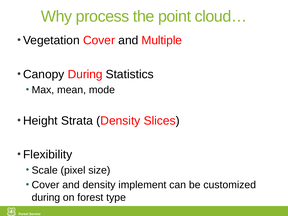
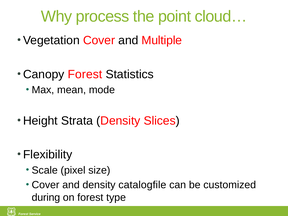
Canopy During: During -> Forest
implement: implement -> catalogfile
